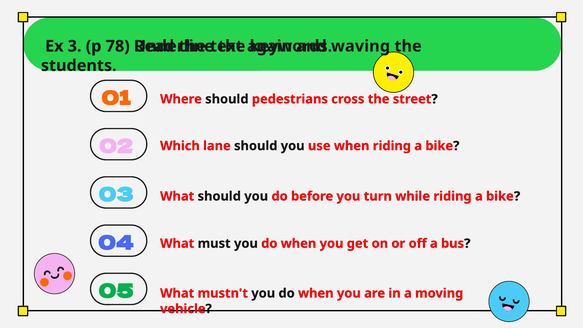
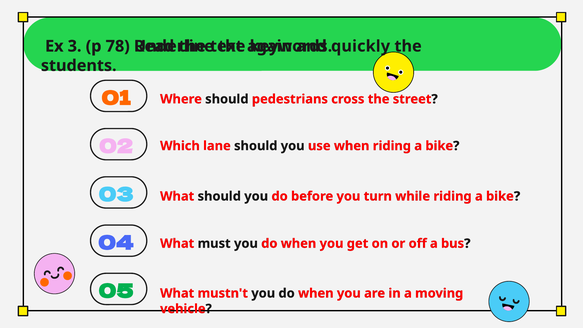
waving: waving -> quickly
